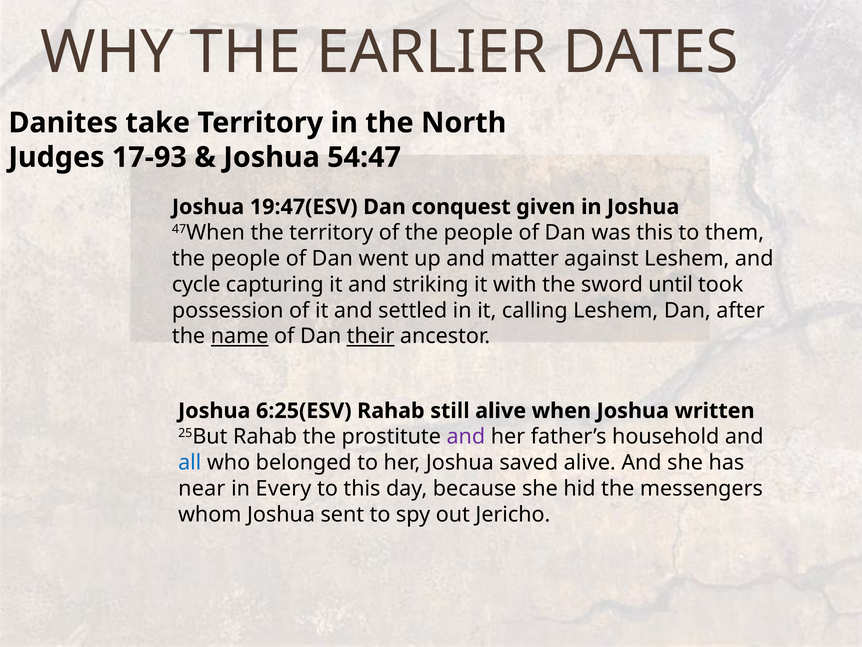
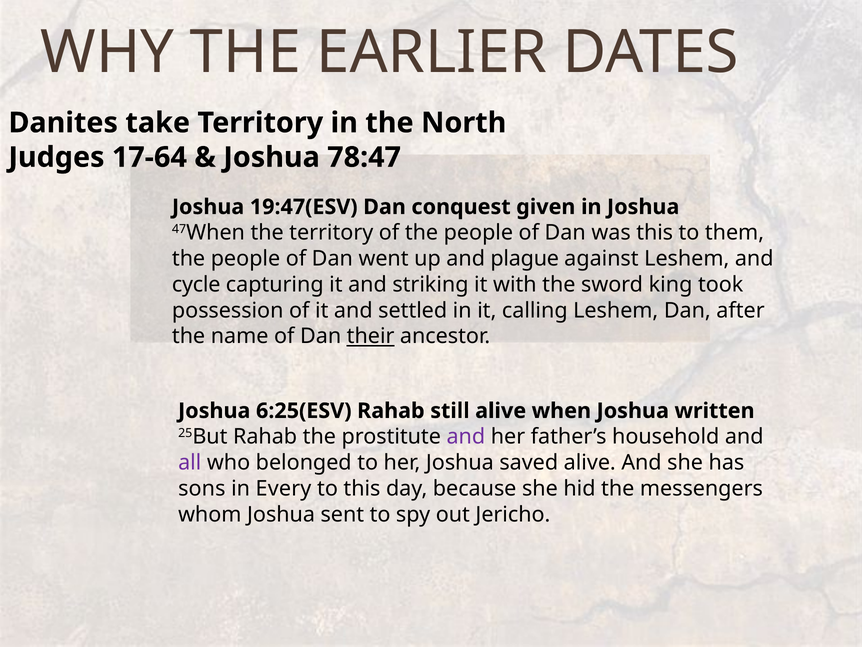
17-93: 17-93 -> 17-64
54:47: 54:47 -> 78:47
matter: matter -> plague
until: until -> king
name underline: present -> none
all colour: blue -> purple
near: near -> sons
